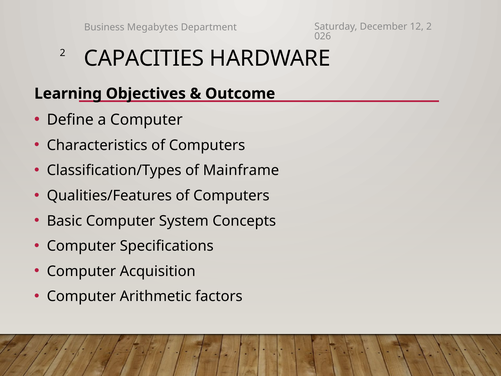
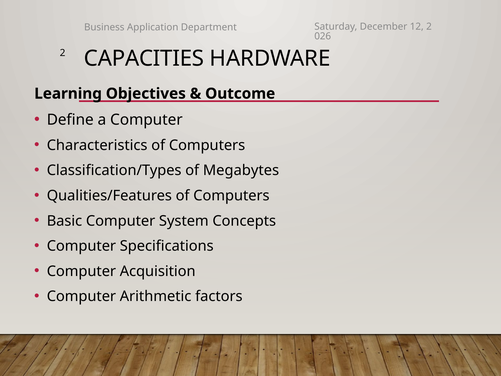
Megabytes: Megabytes -> Application
Mainframe: Mainframe -> Megabytes
